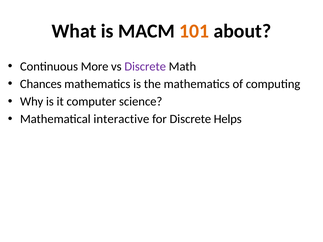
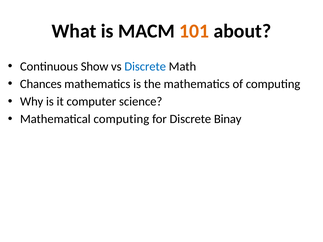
More: More -> Show
Discrete at (145, 67) colour: purple -> blue
Mathematical interactive: interactive -> computing
Helps: Helps -> Binay
